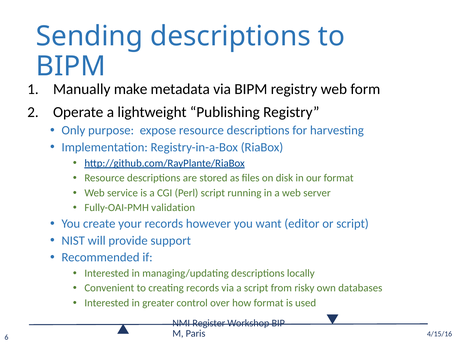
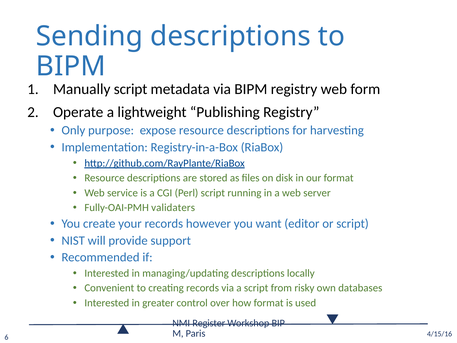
Manually make: make -> script
validation: validation -> validaters
